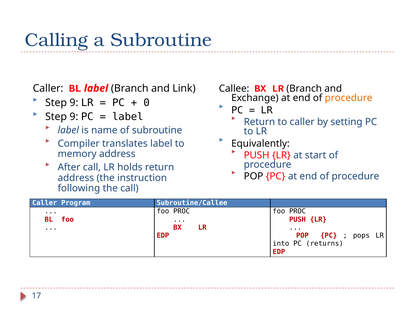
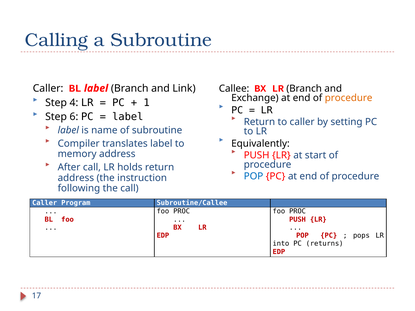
9 at (74, 103): 9 -> 4
0: 0 -> 1
9 at (74, 117): 9 -> 6
POP at (254, 176) colour: black -> blue
